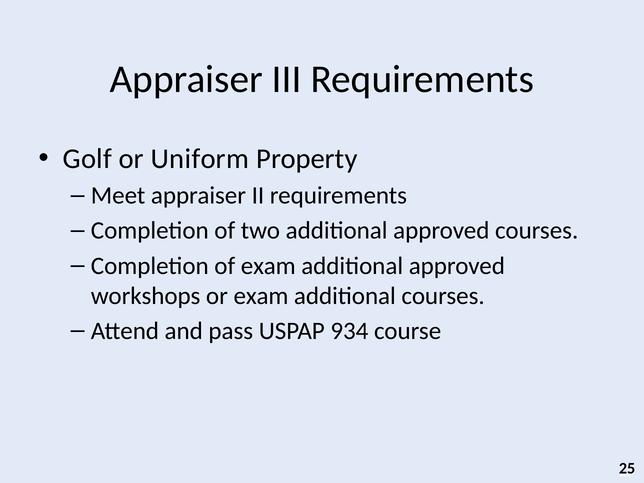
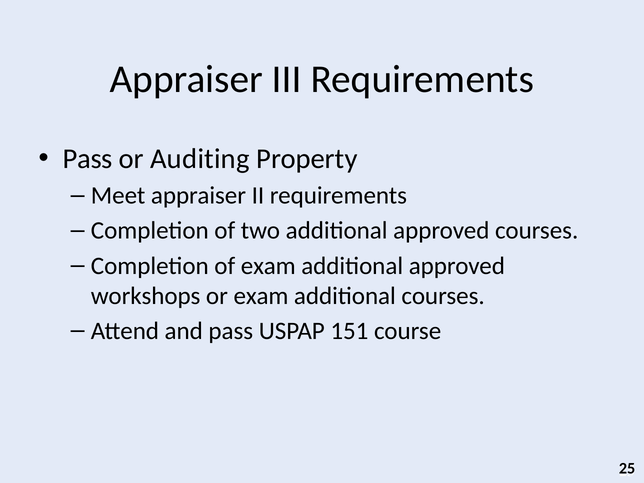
Golf at (87, 159): Golf -> Pass
Uniform: Uniform -> Auditing
934: 934 -> 151
